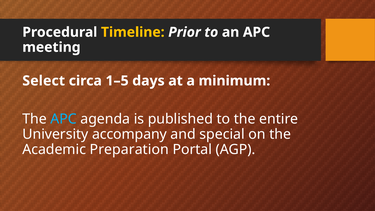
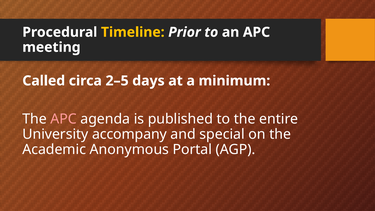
Select: Select -> Called
1–5: 1–5 -> 2–5
APC at (64, 119) colour: light blue -> pink
Preparation: Preparation -> Anonymous
